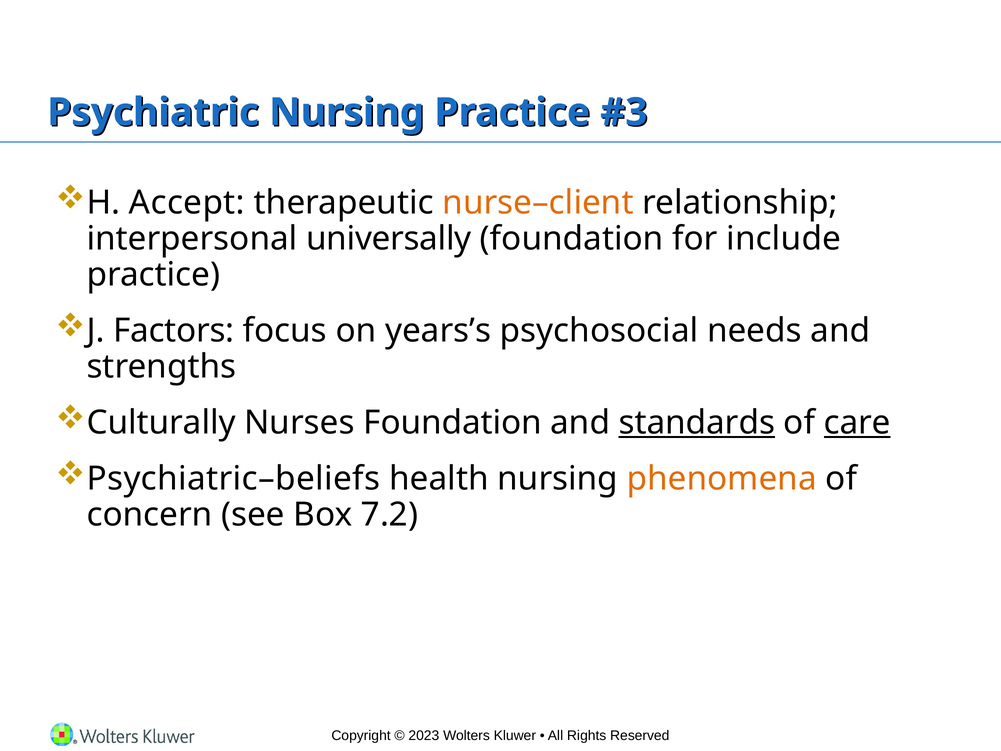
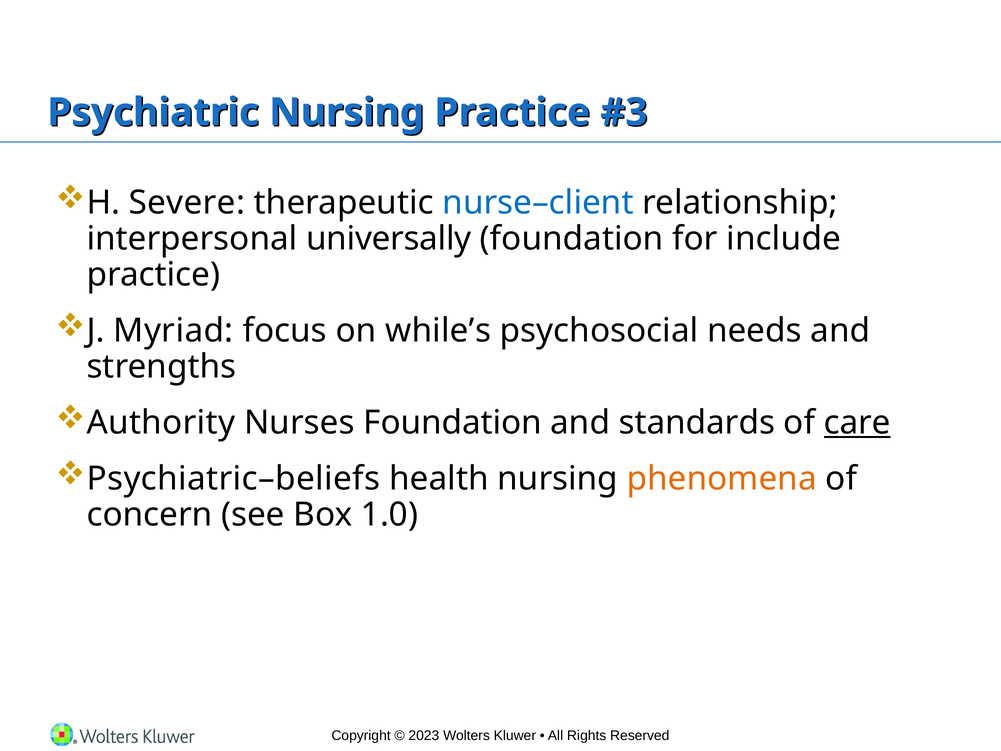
Accept: Accept -> Severe
nurse–client colour: orange -> blue
Factors: Factors -> Myriad
years’s: years’s -> while’s
Culturally: Culturally -> Authority
standards underline: present -> none
7.2: 7.2 -> 1.0
